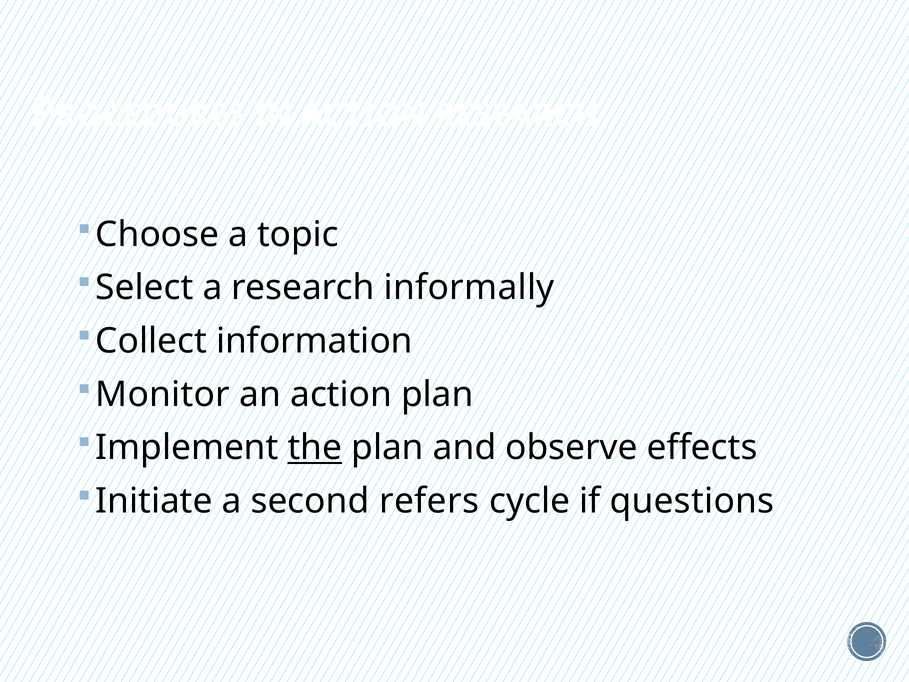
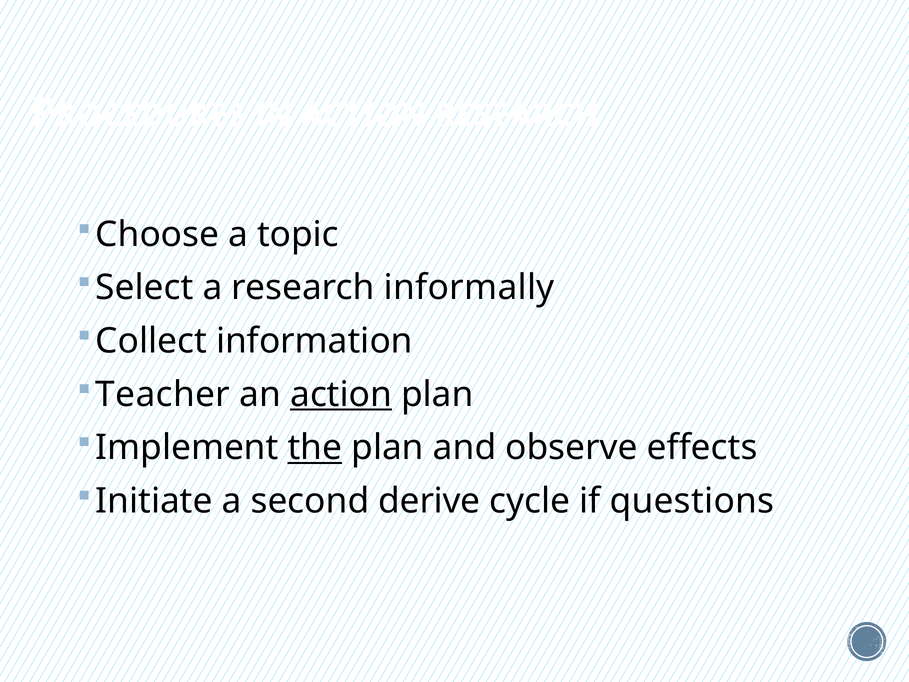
Monitor: Monitor -> Teacher
action at (341, 394) underline: none -> present
refers: refers -> derive
